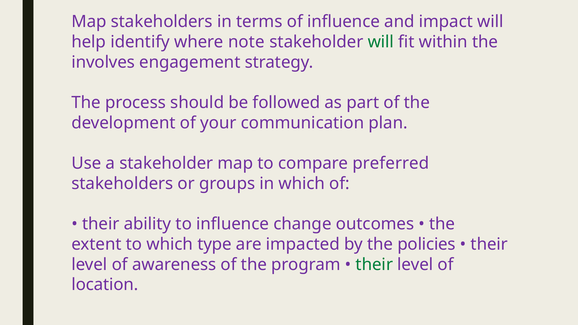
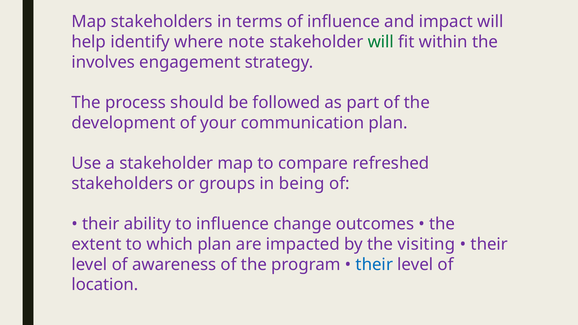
preferred: preferred -> refreshed
in which: which -> being
which type: type -> plan
policies: policies -> visiting
their at (374, 265) colour: green -> blue
